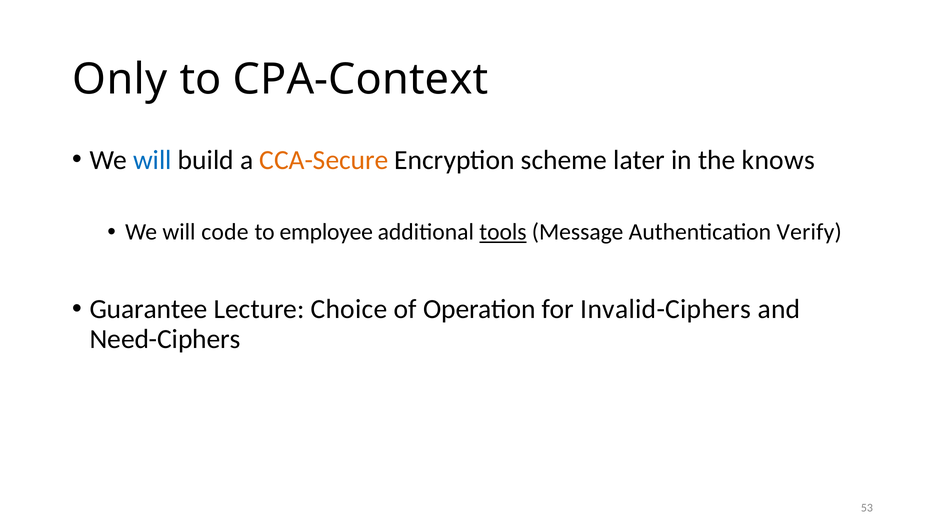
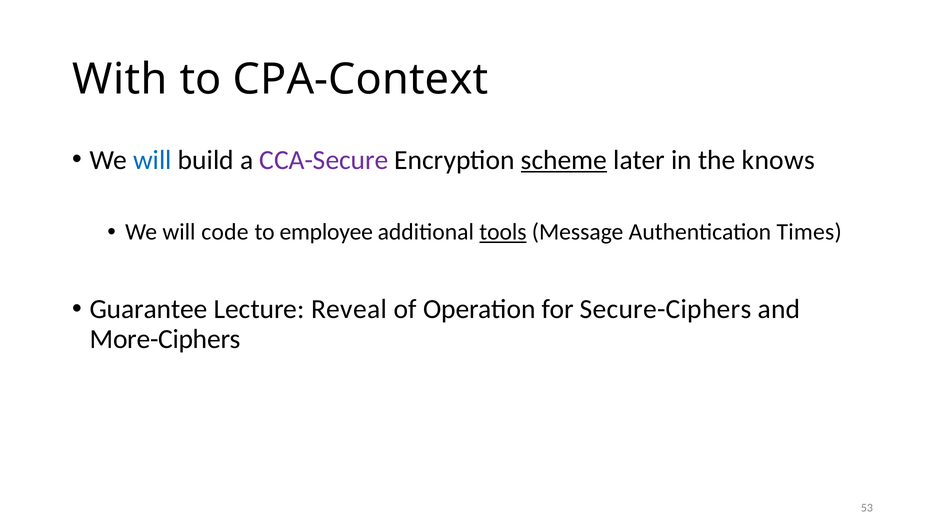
Only: Only -> With
CCA-Secure colour: orange -> purple
scheme underline: none -> present
Verify: Verify -> Times
Choice: Choice -> Reveal
Invalid-Ciphers: Invalid-Ciphers -> Secure-Ciphers
Need-Ciphers: Need-Ciphers -> More-Ciphers
